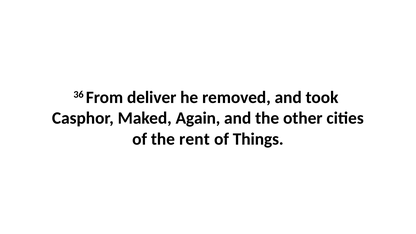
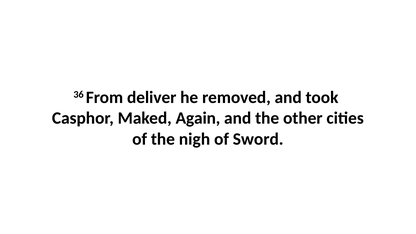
rent: rent -> nigh
Things: Things -> Sword
